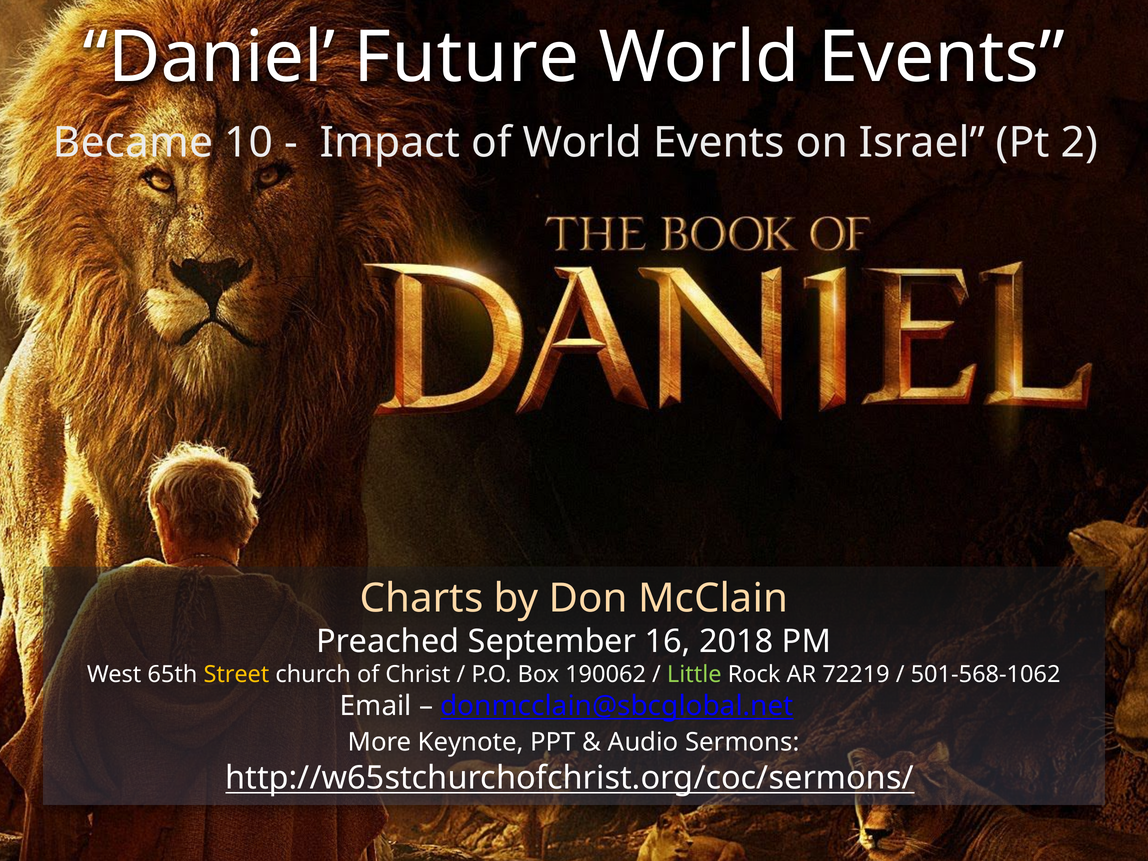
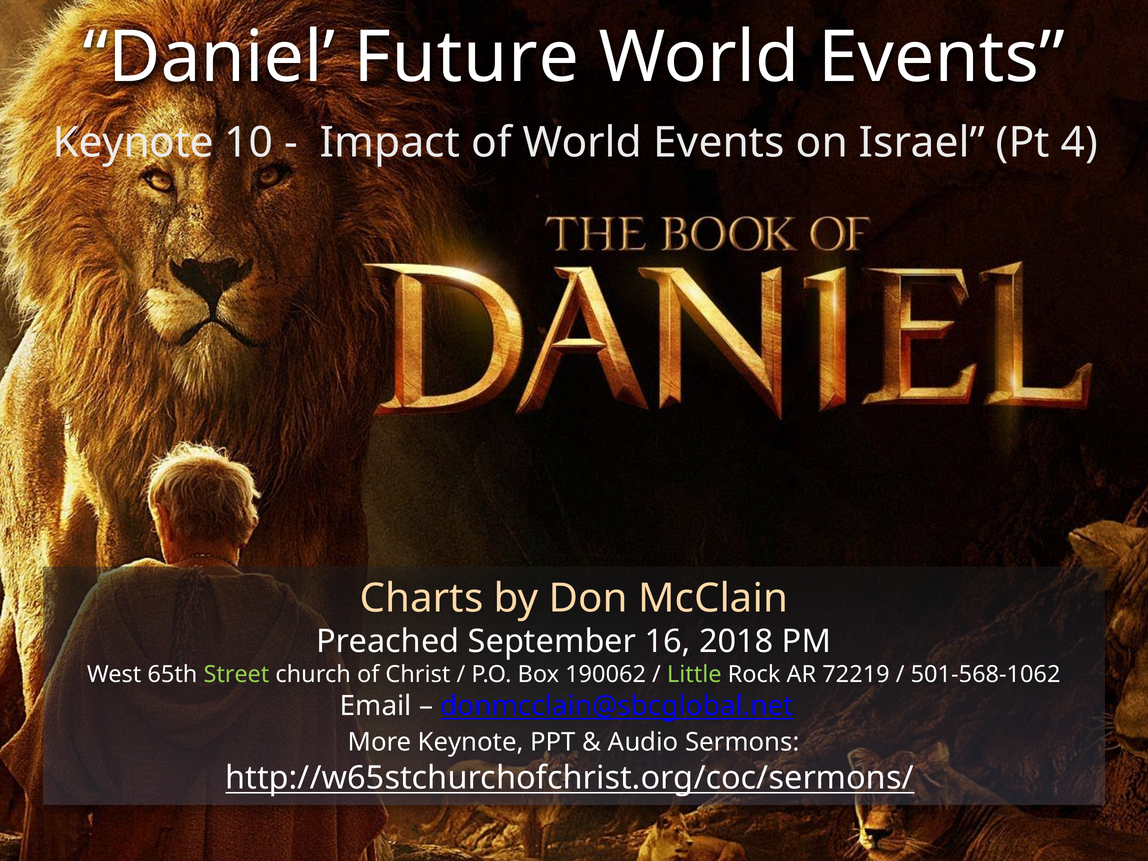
Became at (133, 143): Became -> Keynote
2: 2 -> 4
Street colour: yellow -> light green
